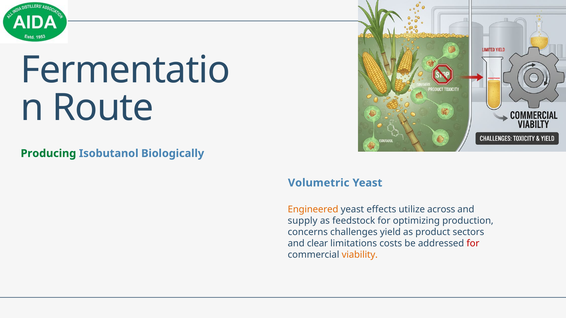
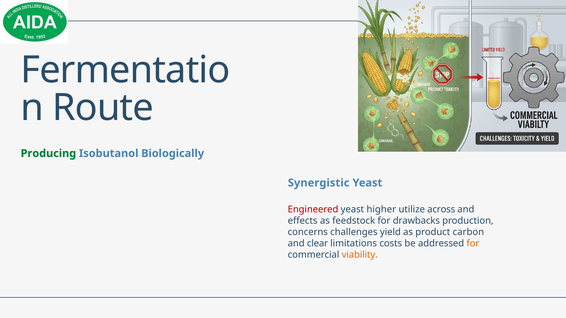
Volumetric: Volumetric -> Synergistic
Engineered colour: orange -> red
effects: effects -> higher
supply: supply -> effects
optimizing: optimizing -> drawbacks
sectors: sectors -> carbon
for at (473, 244) colour: red -> orange
